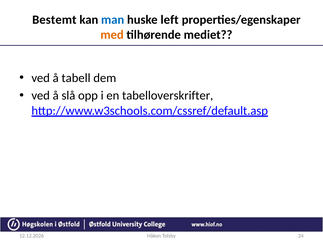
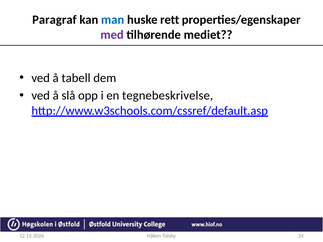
Bestemt: Bestemt -> Paragraf
left: left -> rett
med colour: orange -> purple
tabelloverskrifter: tabelloverskrifter -> tegnebeskrivelse
